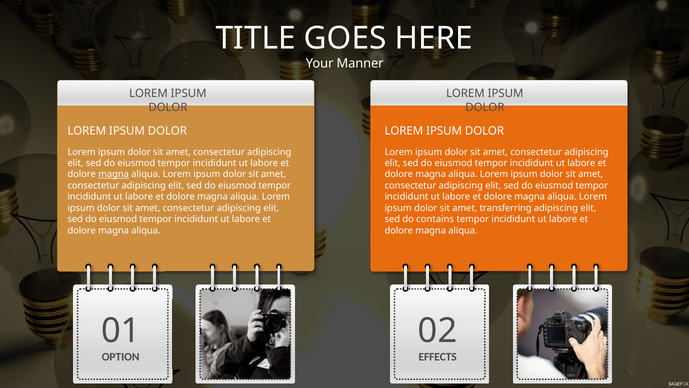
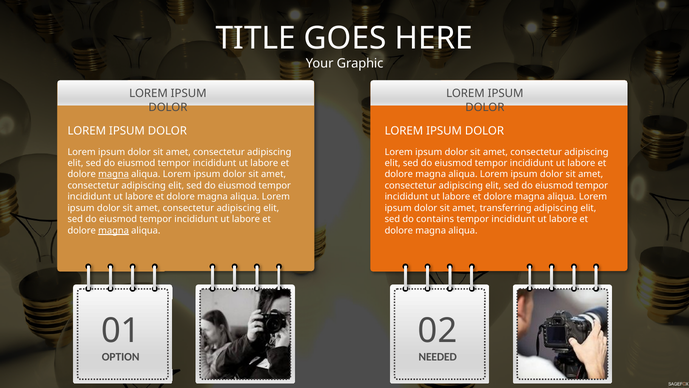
Manner: Manner -> Graphic
magna at (114, 230) underline: none -> present
EFFECTS: EFFECTS -> NEEDED
